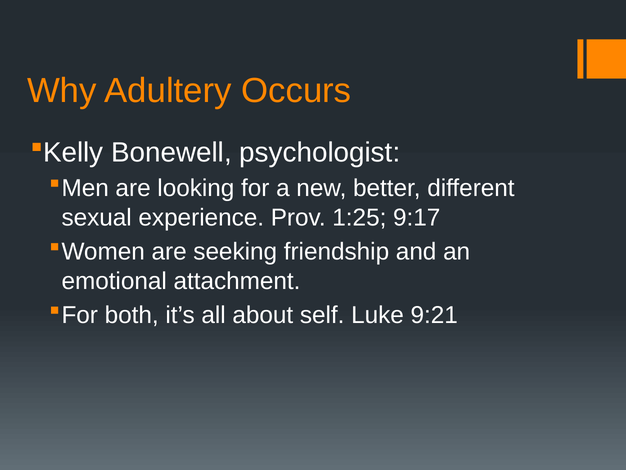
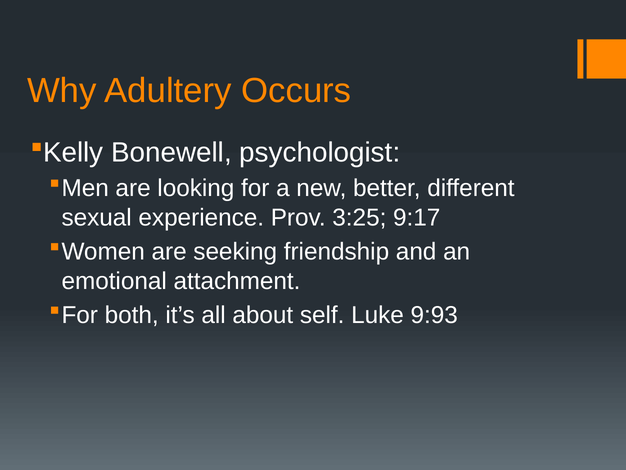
1:25: 1:25 -> 3:25
9:21: 9:21 -> 9:93
